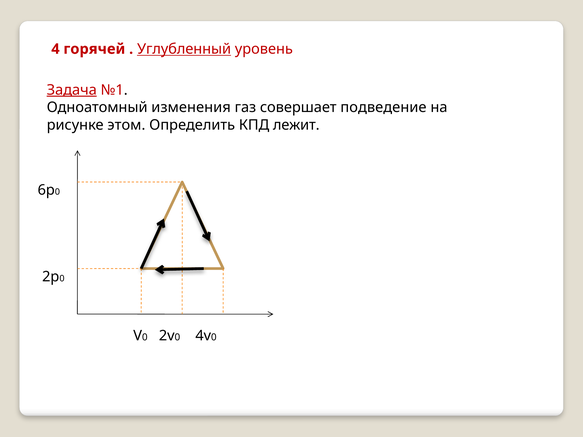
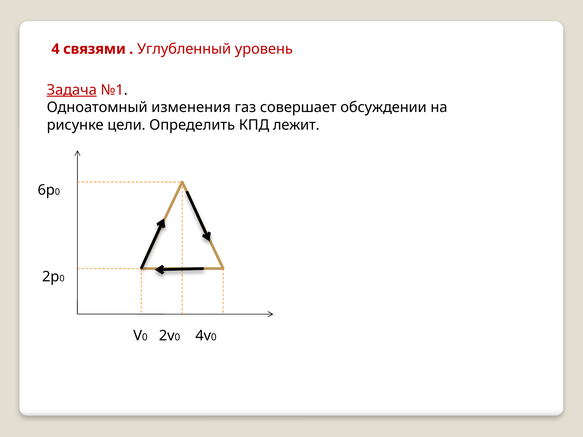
горячей: горячей -> связями
Углубленный underline: present -> none
подведение: подведение -> обсуждении
этом: этом -> цели
